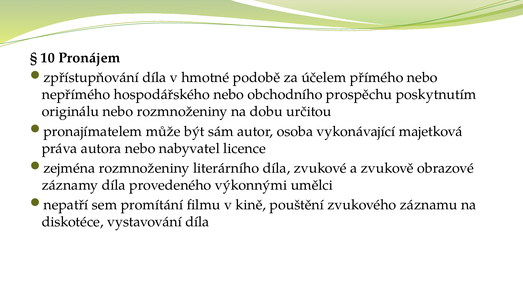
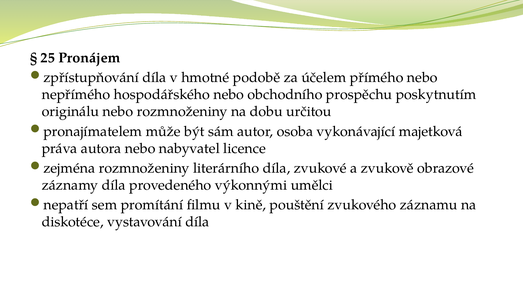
10: 10 -> 25
